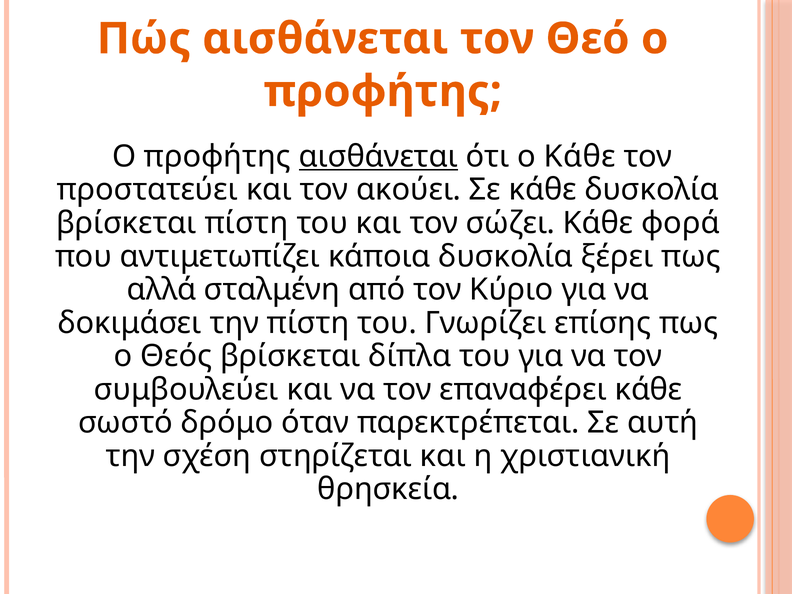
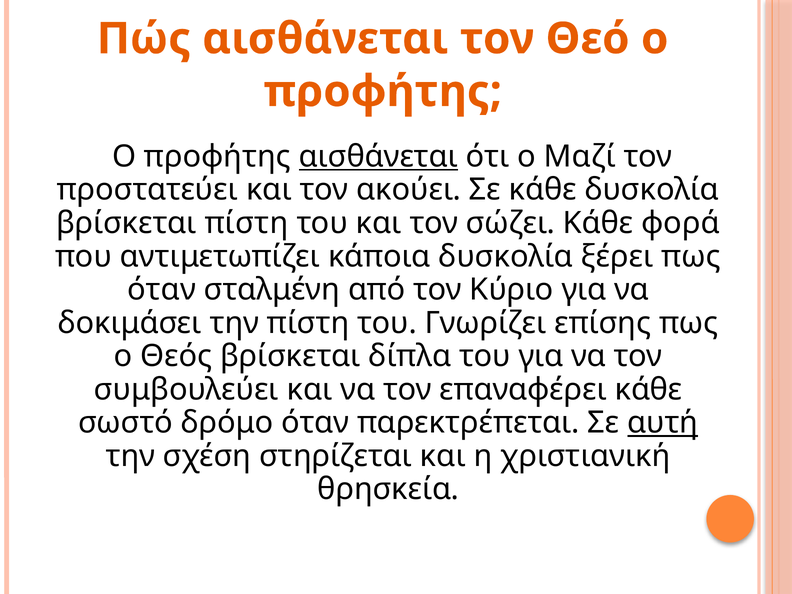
ο Κάθε: Κάθε -> Μαζί
αλλά at (162, 290): αλλά -> όταν
αυτή underline: none -> present
